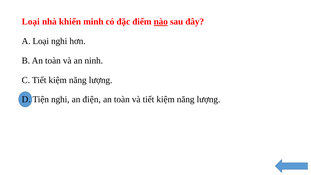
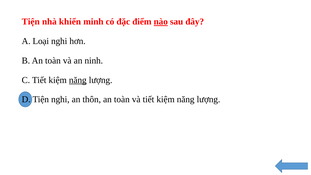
Loại at (31, 22): Loại -> Tiện
năng at (78, 80) underline: none -> present
điện: điện -> thôn
